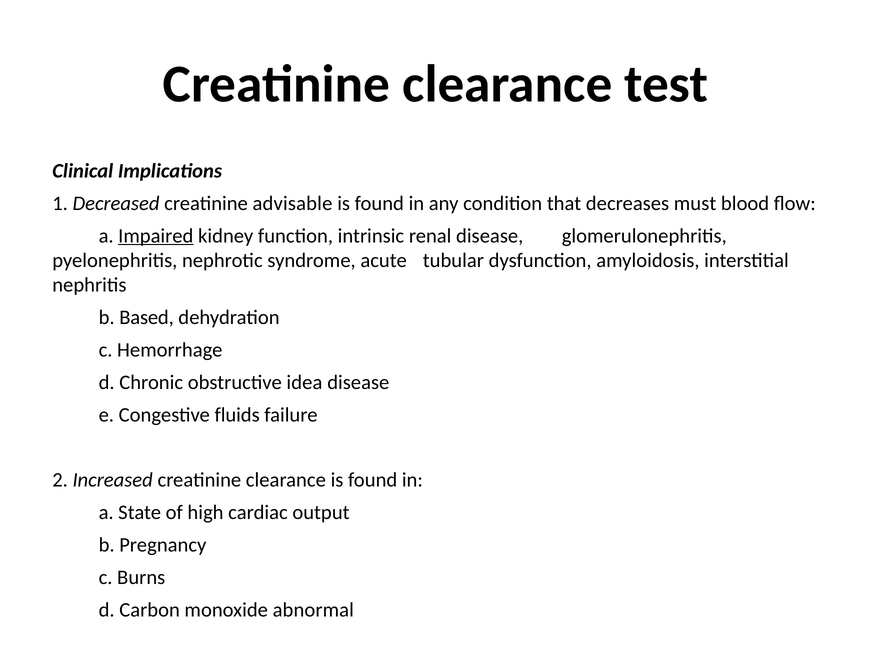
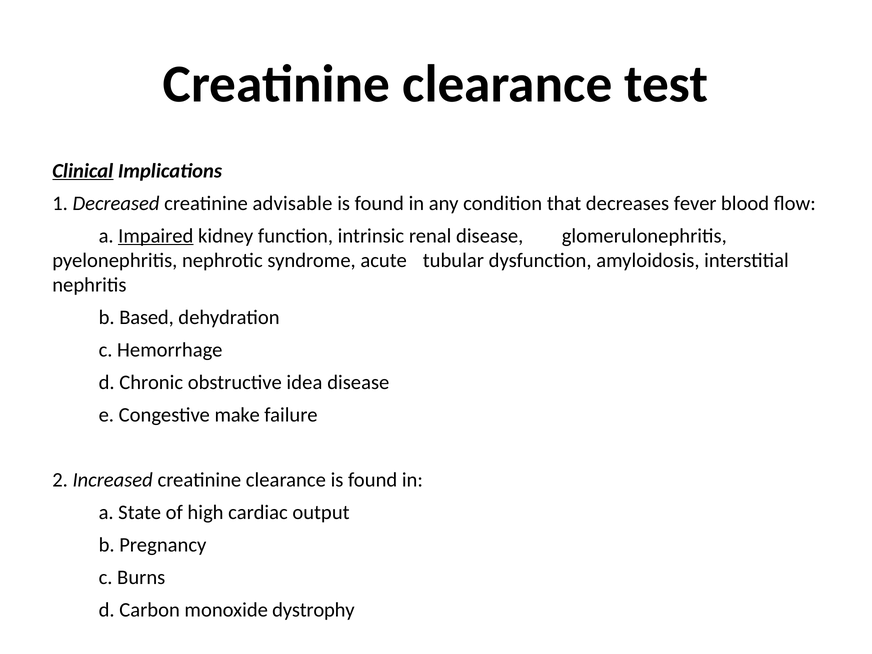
Clinical underline: none -> present
must: must -> fever
fluids: fluids -> make
abnormal: abnormal -> dystrophy
